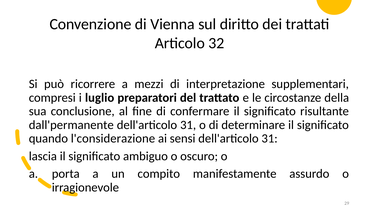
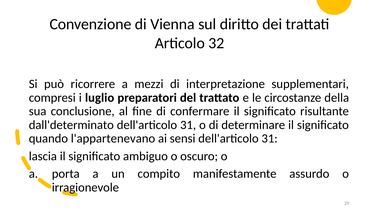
dall'permanente: dall'permanente -> dall'determinato
l'considerazione: l'considerazione -> l'appartenevano
